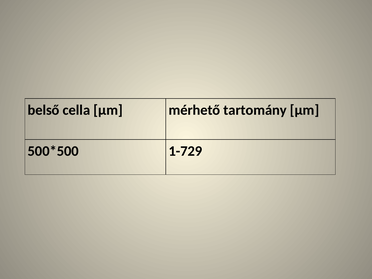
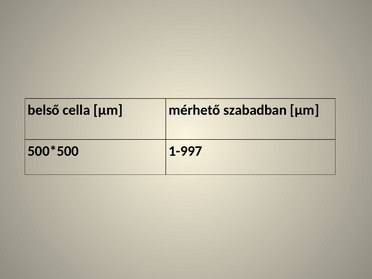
tartomány: tartomány -> szabadban
1-729: 1-729 -> 1-997
